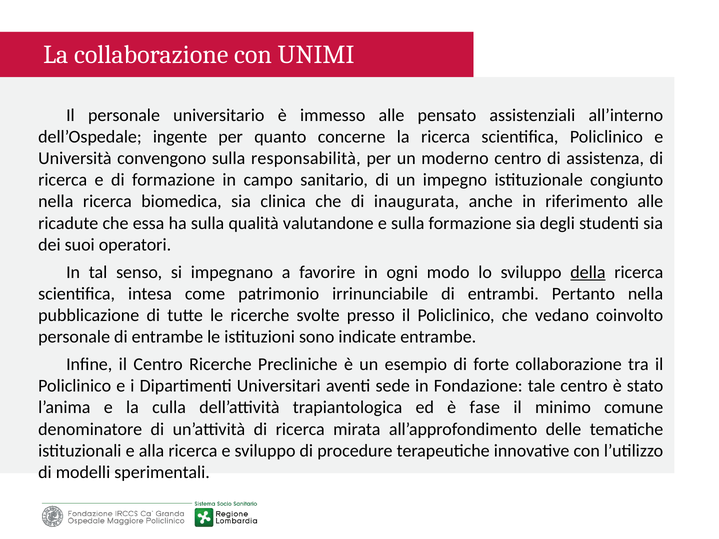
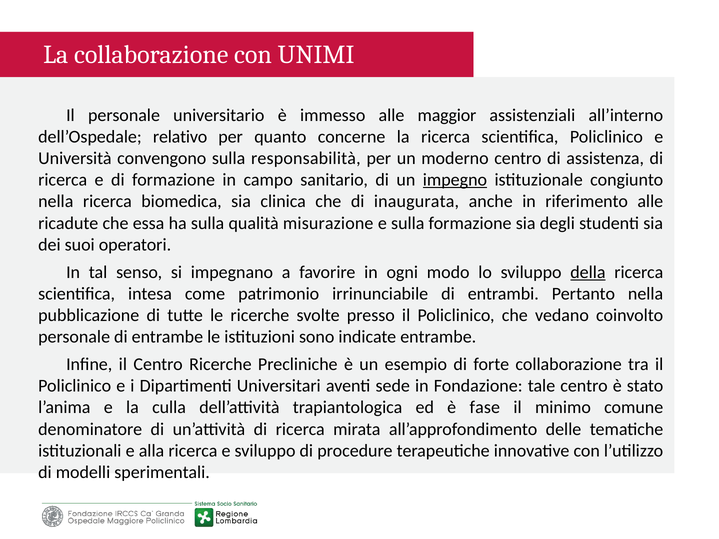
pensato: pensato -> maggior
ingente: ingente -> relativo
impegno underline: none -> present
valutandone: valutandone -> misurazione
